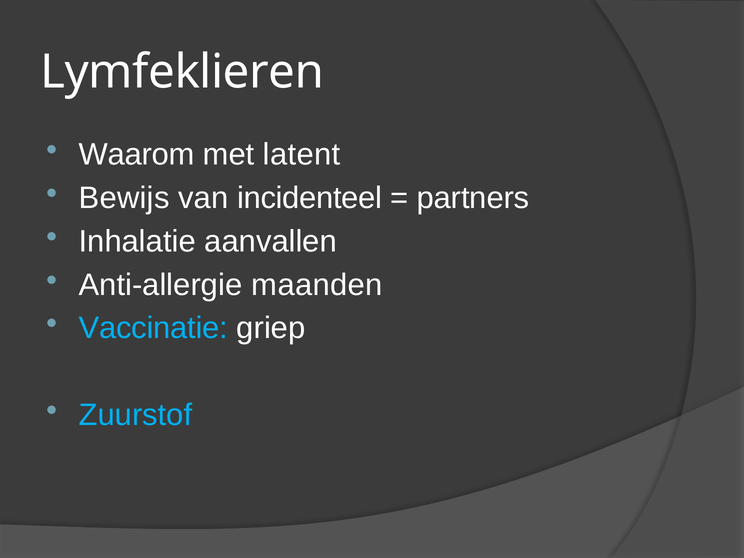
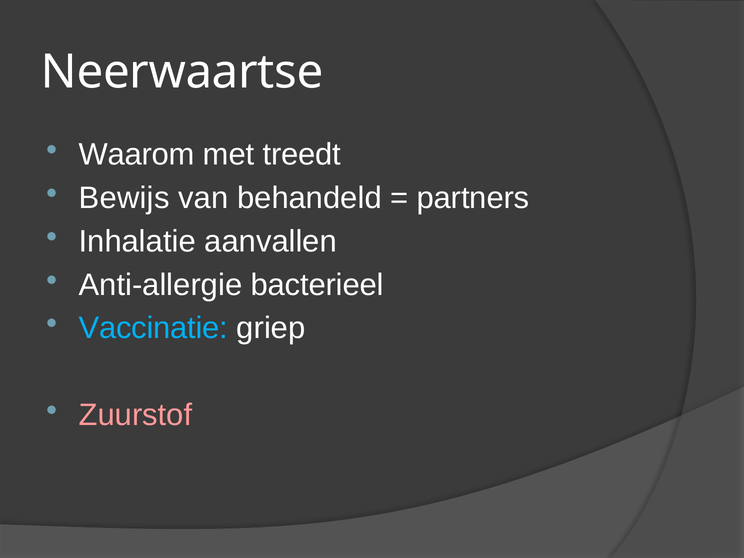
Lymfeklieren: Lymfeklieren -> Neerwaartse
latent: latent -> treedt
incidenteel: incidenteel -> behandeld
maanden: maanden -> bacterieel
Zuurstof colour: light blue -> pink
